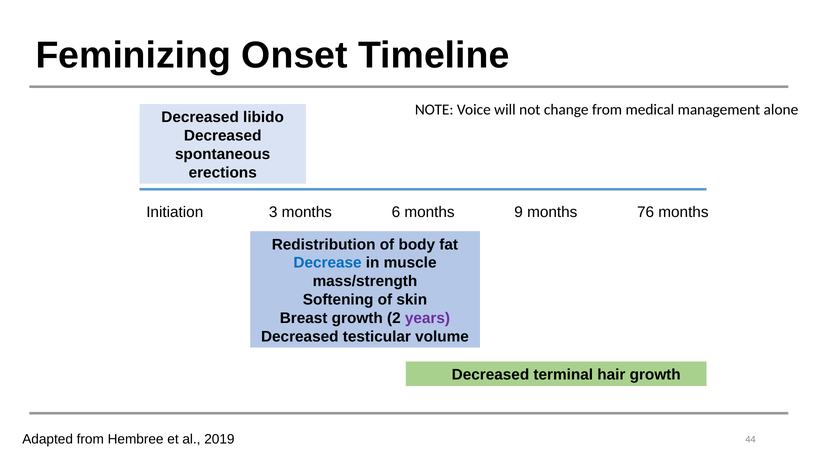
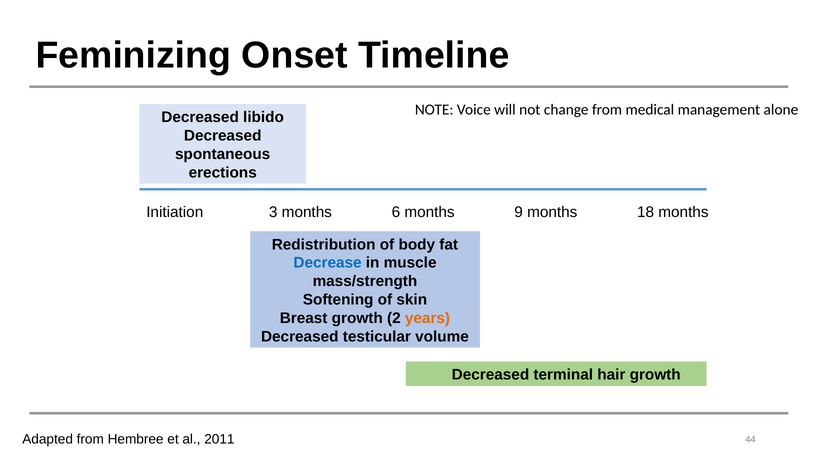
76: 76 -> 18
years colour: purple -> orange
2019: 2019 -> 2011
